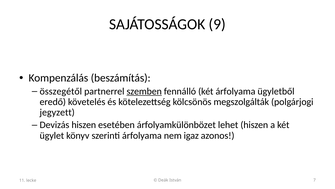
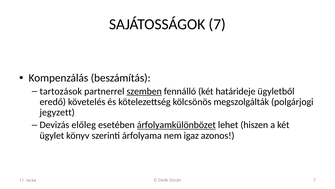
SAJÁTOSSÁGOK 9: 9 -> 7
összegétől: összegétől -> tartozások
két árfolyama: árfolyama -> határideje
Devizás hiszen: hiszen -> előleg
árfolyamkülönbözet underline: none -> present
